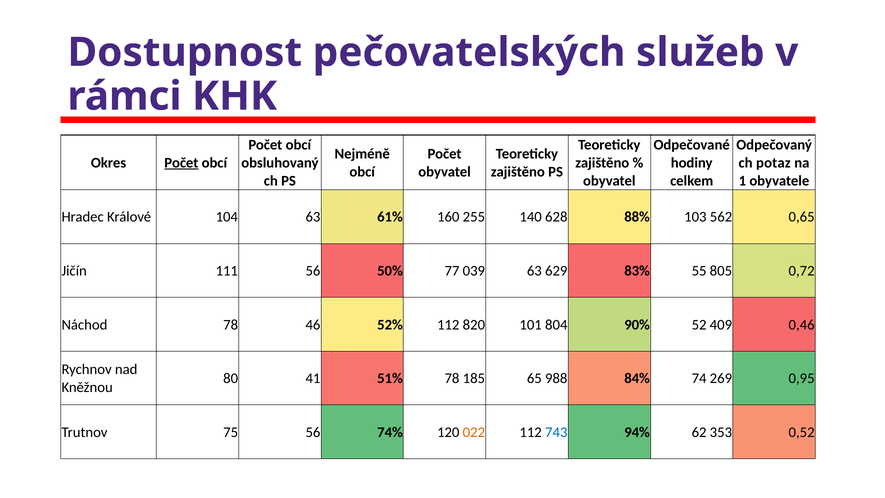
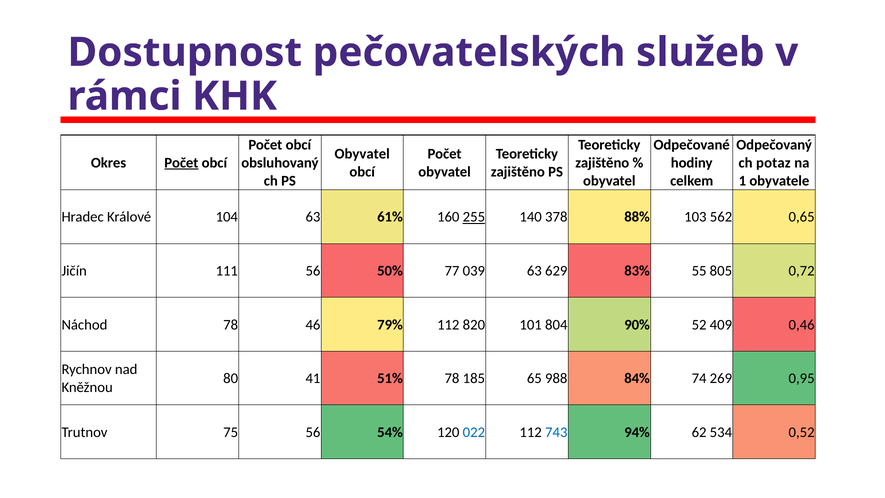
Nejméně at (362, 154): Nejméně -> Obyvatel
255 underline: none -> present
628: 628 -> 378
52%: 52% -> 79%
74%: 74% -> 54%
022 colour: orange -> blue
353: 353 -> 534
